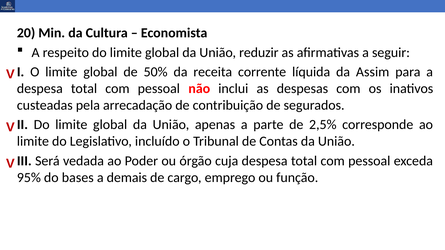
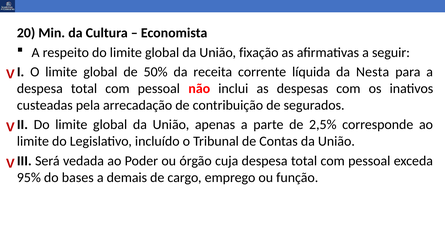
reduzir: reduzir -> fixação
Assim: Assim -> Nesta
